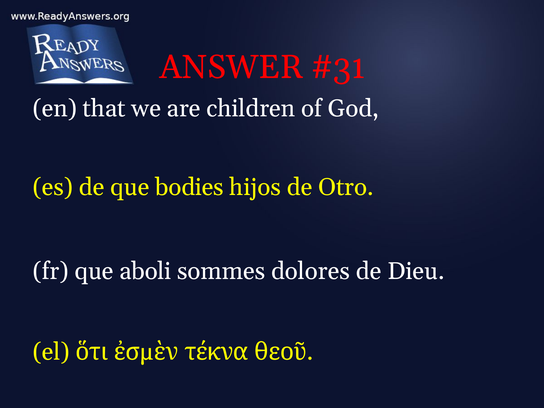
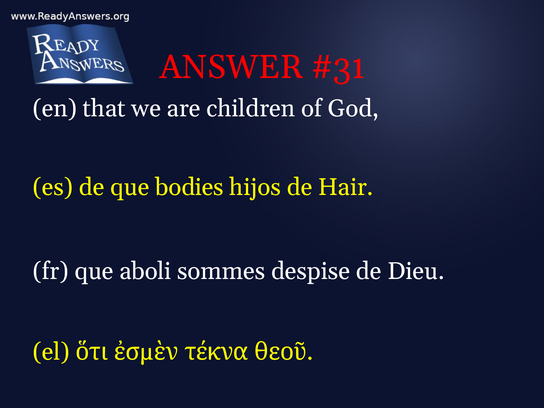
Otro: Otro -> Hair
dolores: dolores -> despise
